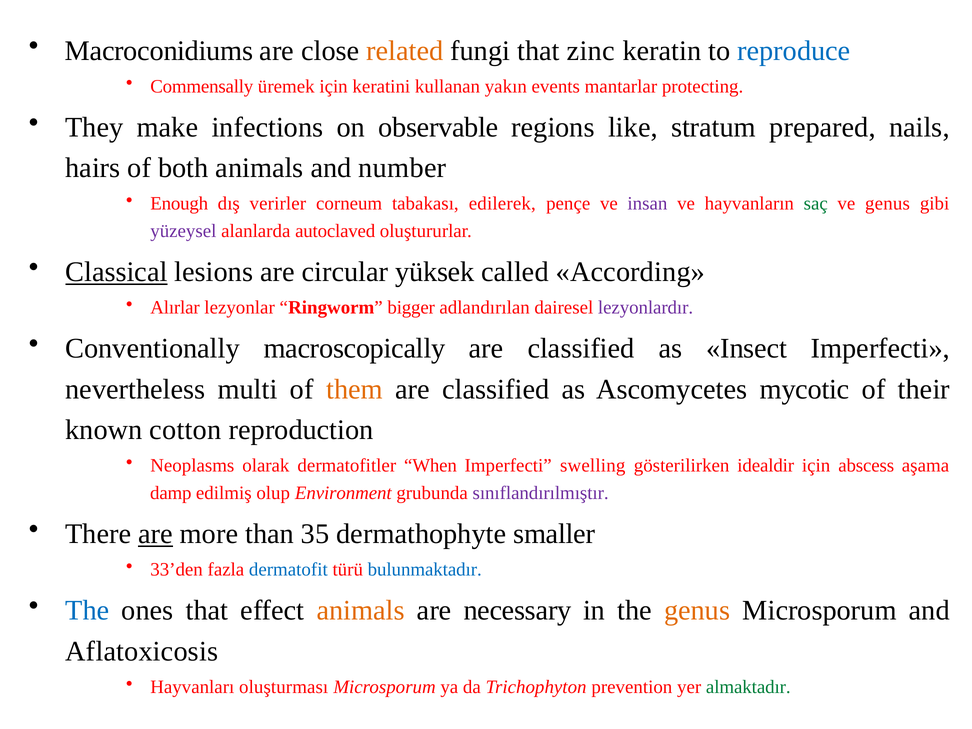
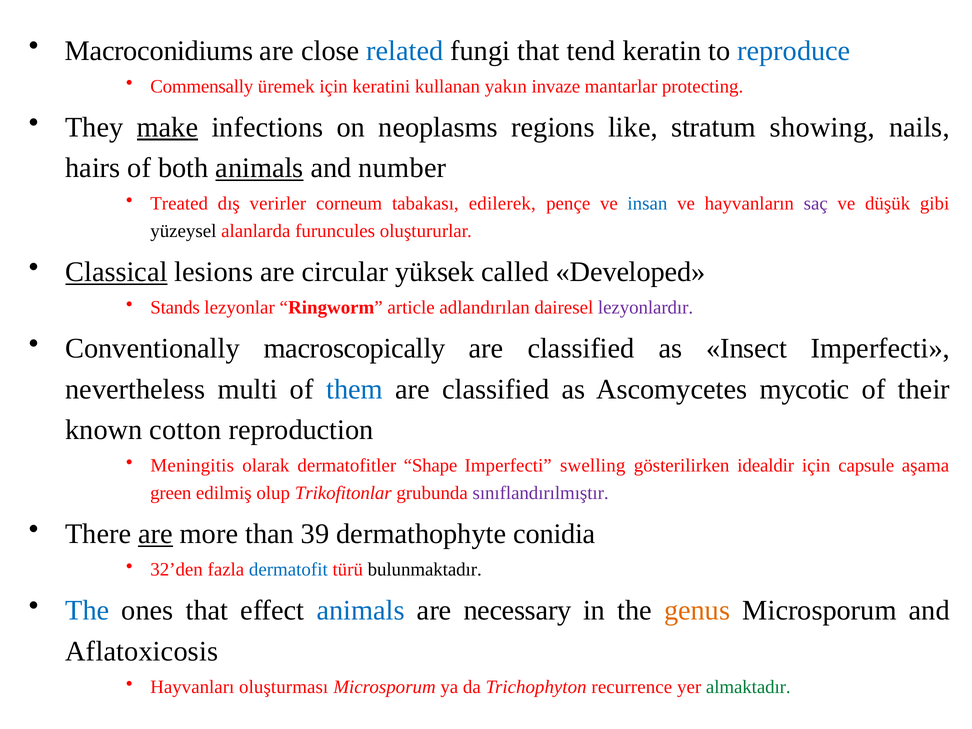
related colour: orange -> blue
zinc: zinc -> tend
events: events -> invaze
make underline: none -> present
observable: observable -> neoplasms
prepared: prepared -> showing
animals at (259, 168) underline: none -> present
Enough: Enough -> Treated
insan colour: purple -> blue
saç colour: green -> purple
ve genus: genus -> düşük
yüzeysel colour: purple -> black
autoclaved: autoclaved -> furuncules
According: According -> Developed
Alırlar: Alırlar -> Stands
bigger: bigger -> article
them colour: orange -> blue
Neoplasms: Neoplasms -> Meningitis
When: When -> Shape
abscess: abscess -> capsule
damp: damp -> green
Environment: Environment -> Trikofitonlar
35: 35 -> 39
smaller: smaller -> conidia
33’den: 33’den -> 32’den
bulunmaktadır colour: blue -> black
animals at (361, 611) colour: orange -> blue
prevention: prevention -> recurrence
